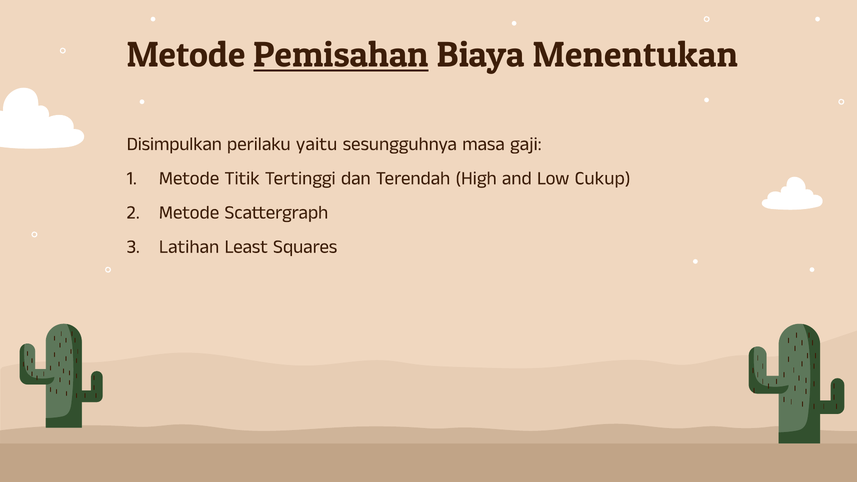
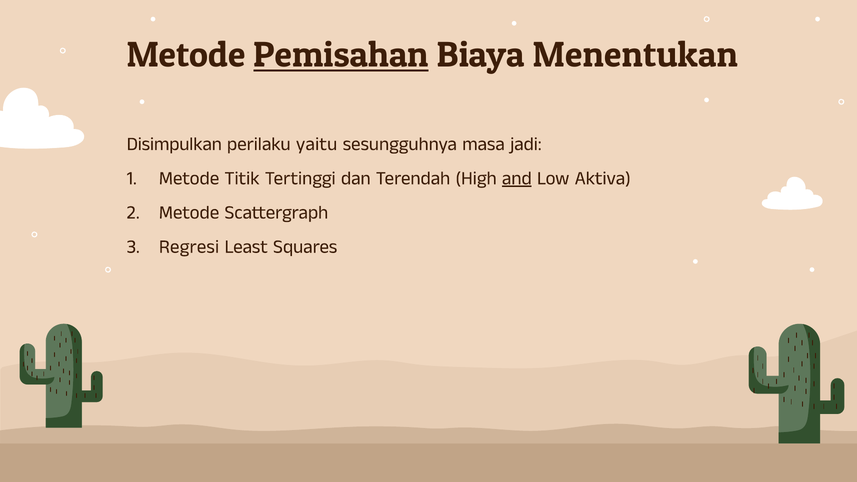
gaji: gaji -> jadi
and underline: none -> present
Cukup: Cukup -> Aktiva
Latihan: Latihan -> Regresi
